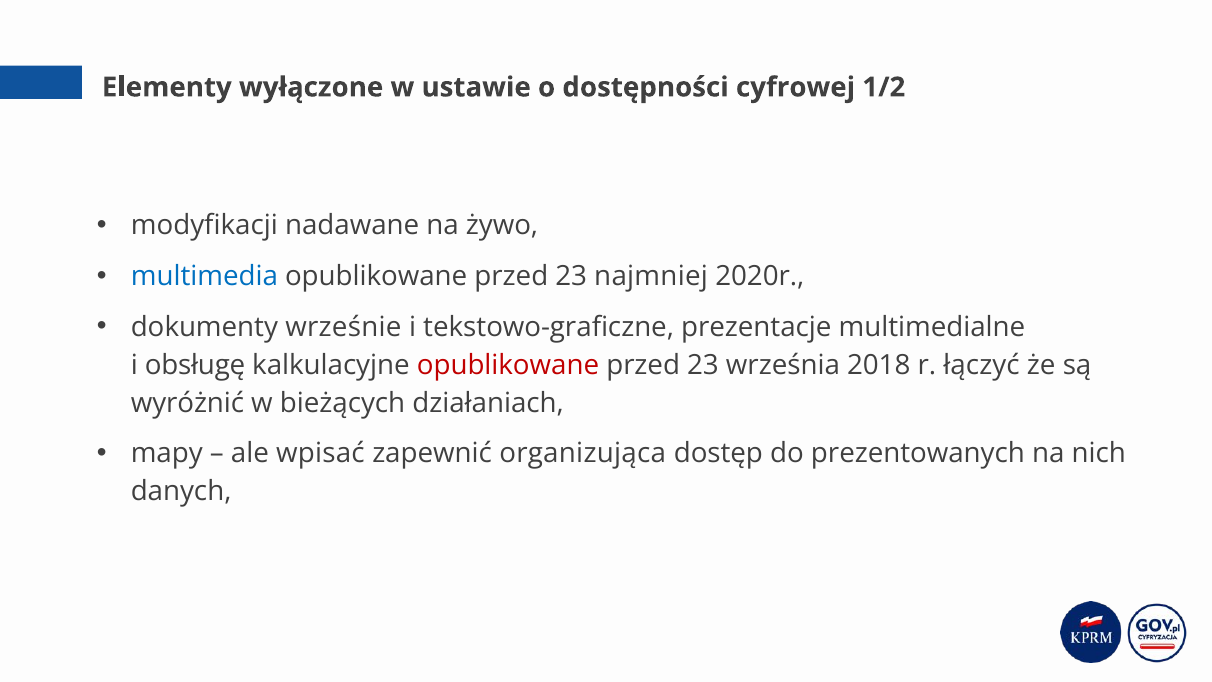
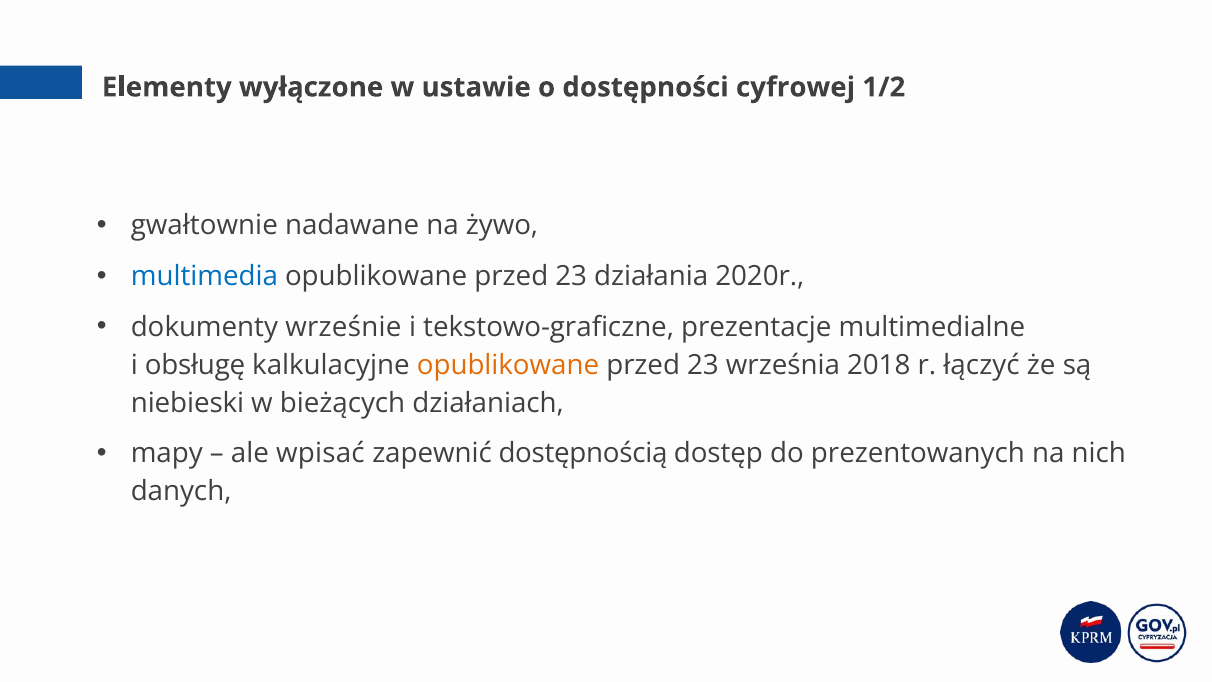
modyfikacji: modyfikacji -> gwałtownie
najmniej: najmniej -> działania
opublikowane at (508, 365) colour: red -> orange
wyróżnić: wyróżnić -> niebieski
organizująca: organizująca -> dostępnością
